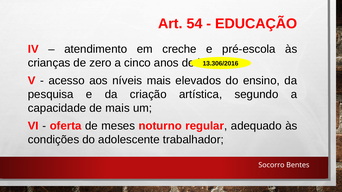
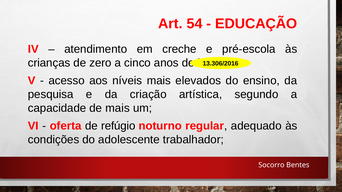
meses: meses -> refúgio
